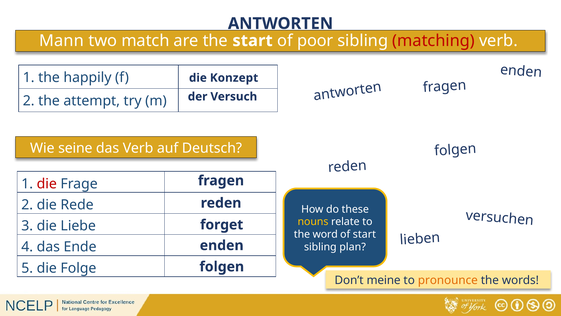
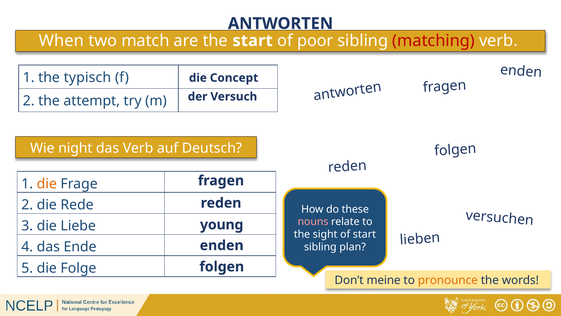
Mann: Mann -> When
happily: happily -> typisch
Konzept: Konzept -> Concept
seine: seine -> night
die at (47, 184) colour: red -> orange
nouns colour: yellow -> pink
forget: forget -> young
word: word -> sight
